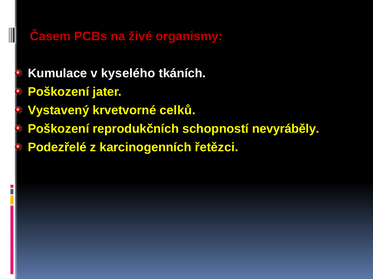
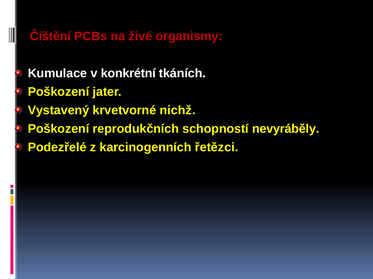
Časem: Časem -> Čištění
kyselého: kyselého -> konkrétní
celků: celků -> nichž
